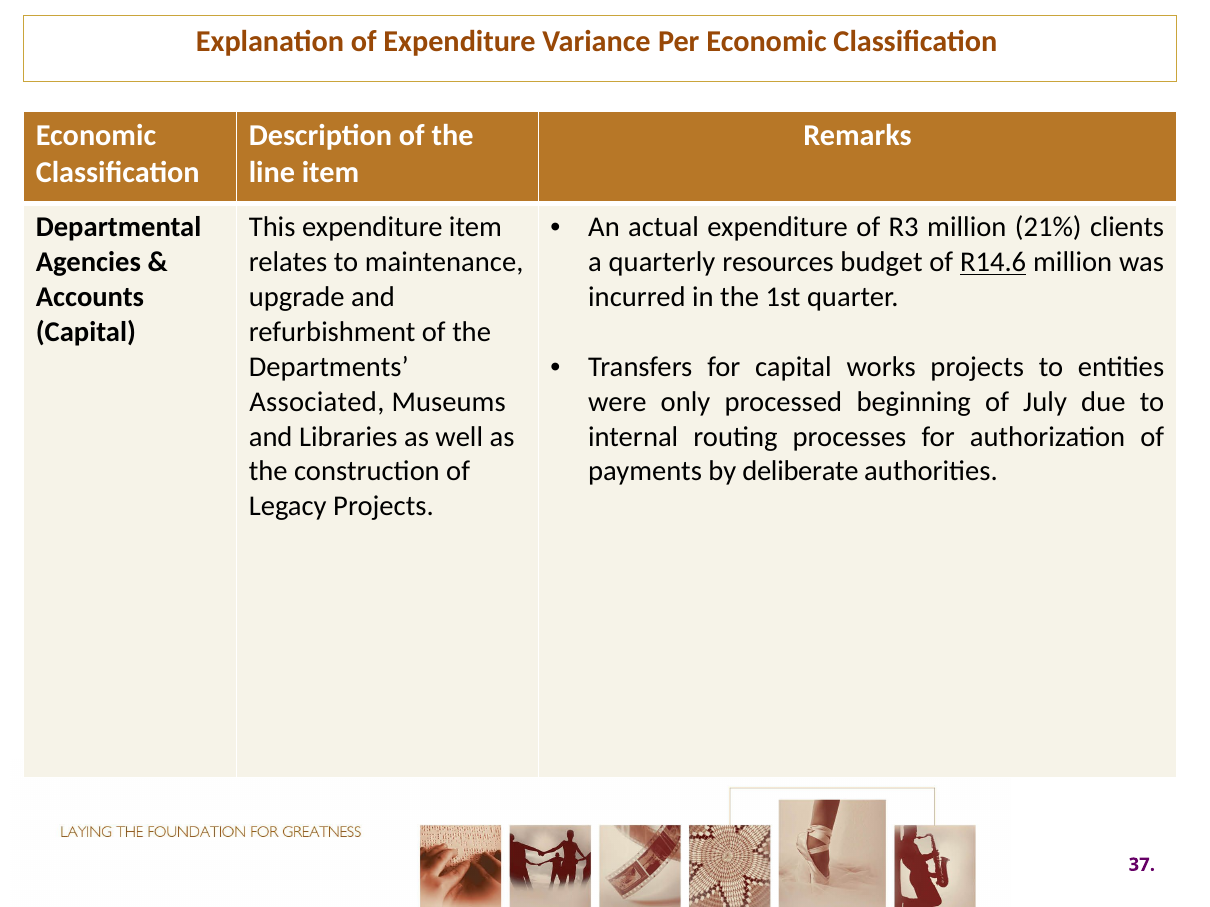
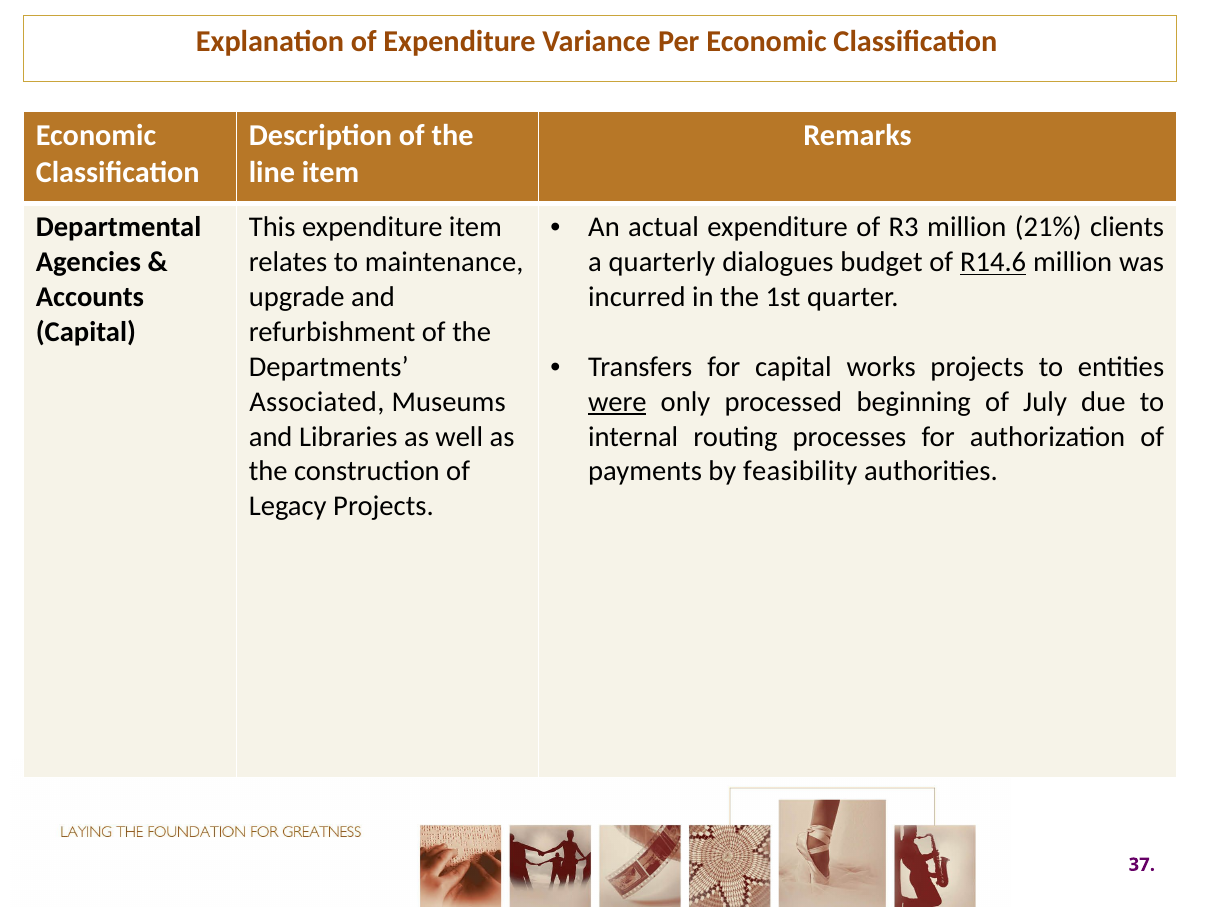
resources: resources -> dialogues
were underline: none -> present
deliberate: deliberate -> feasibility
